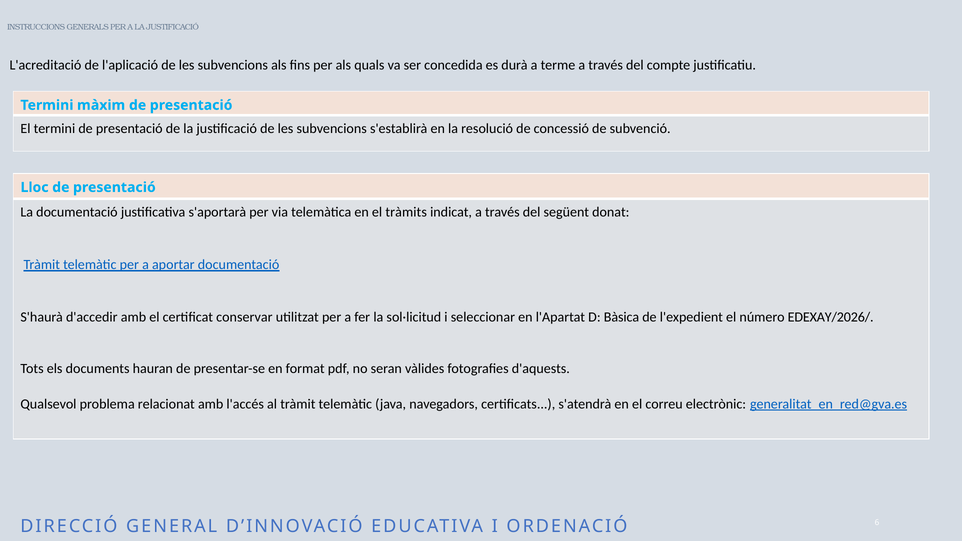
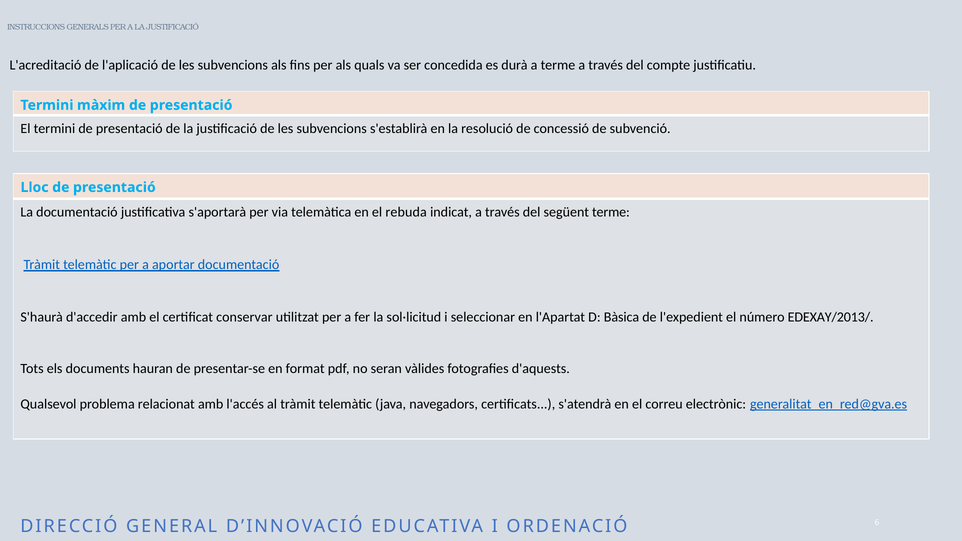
tràmits: tràmits -> rebuda
següent donat: donat -> terme
EDEXAY/2026/: EDEXAY/2026/ -> EDEXAY/2013/
